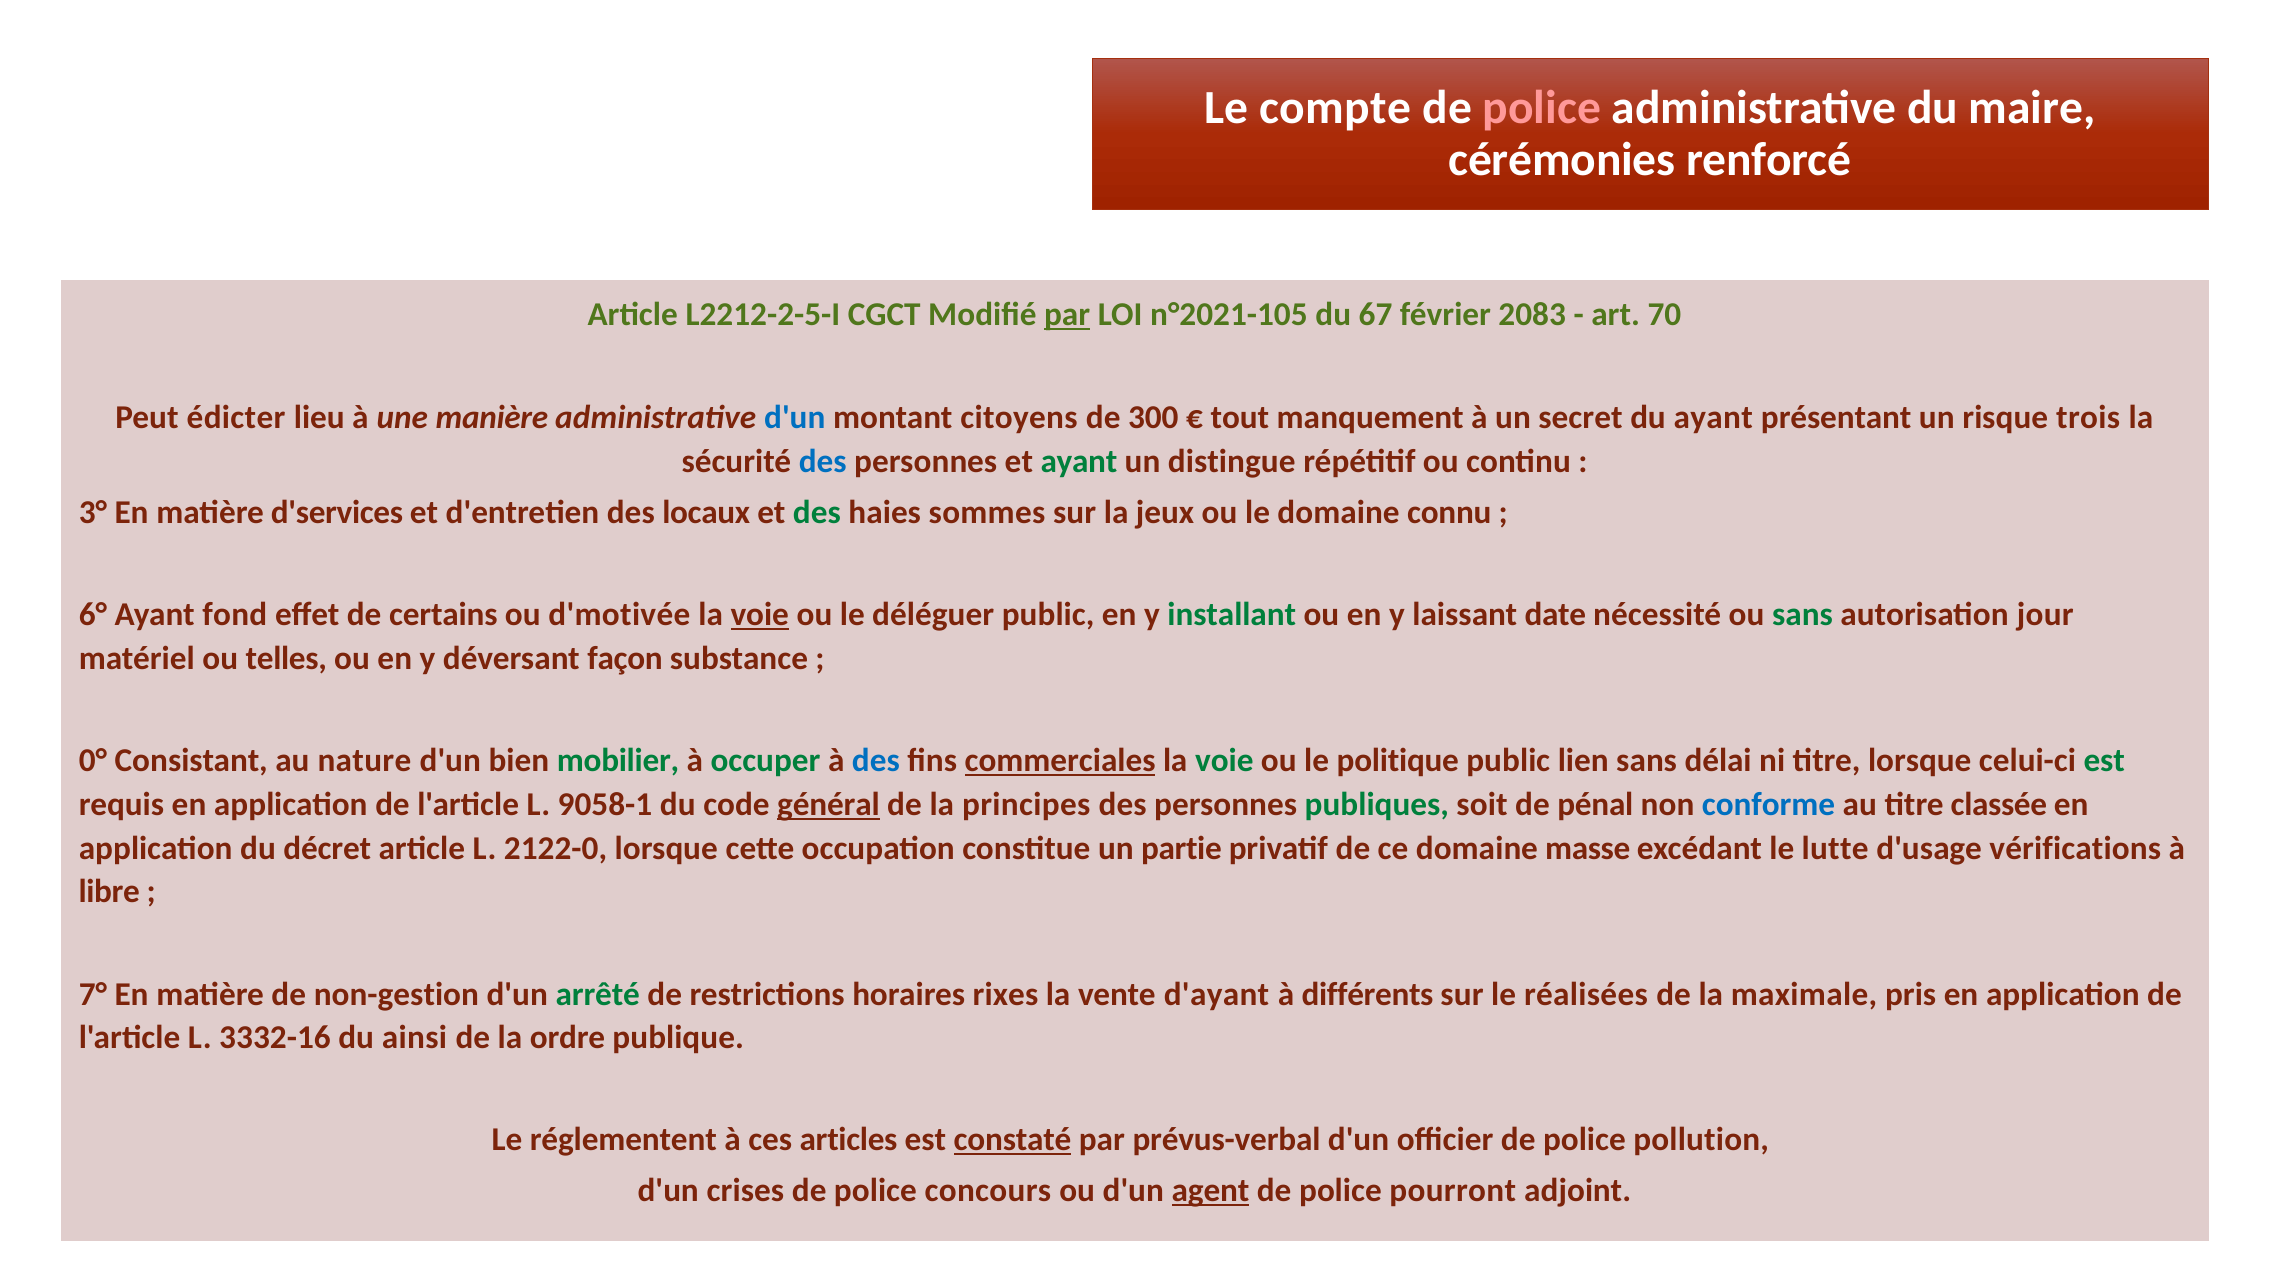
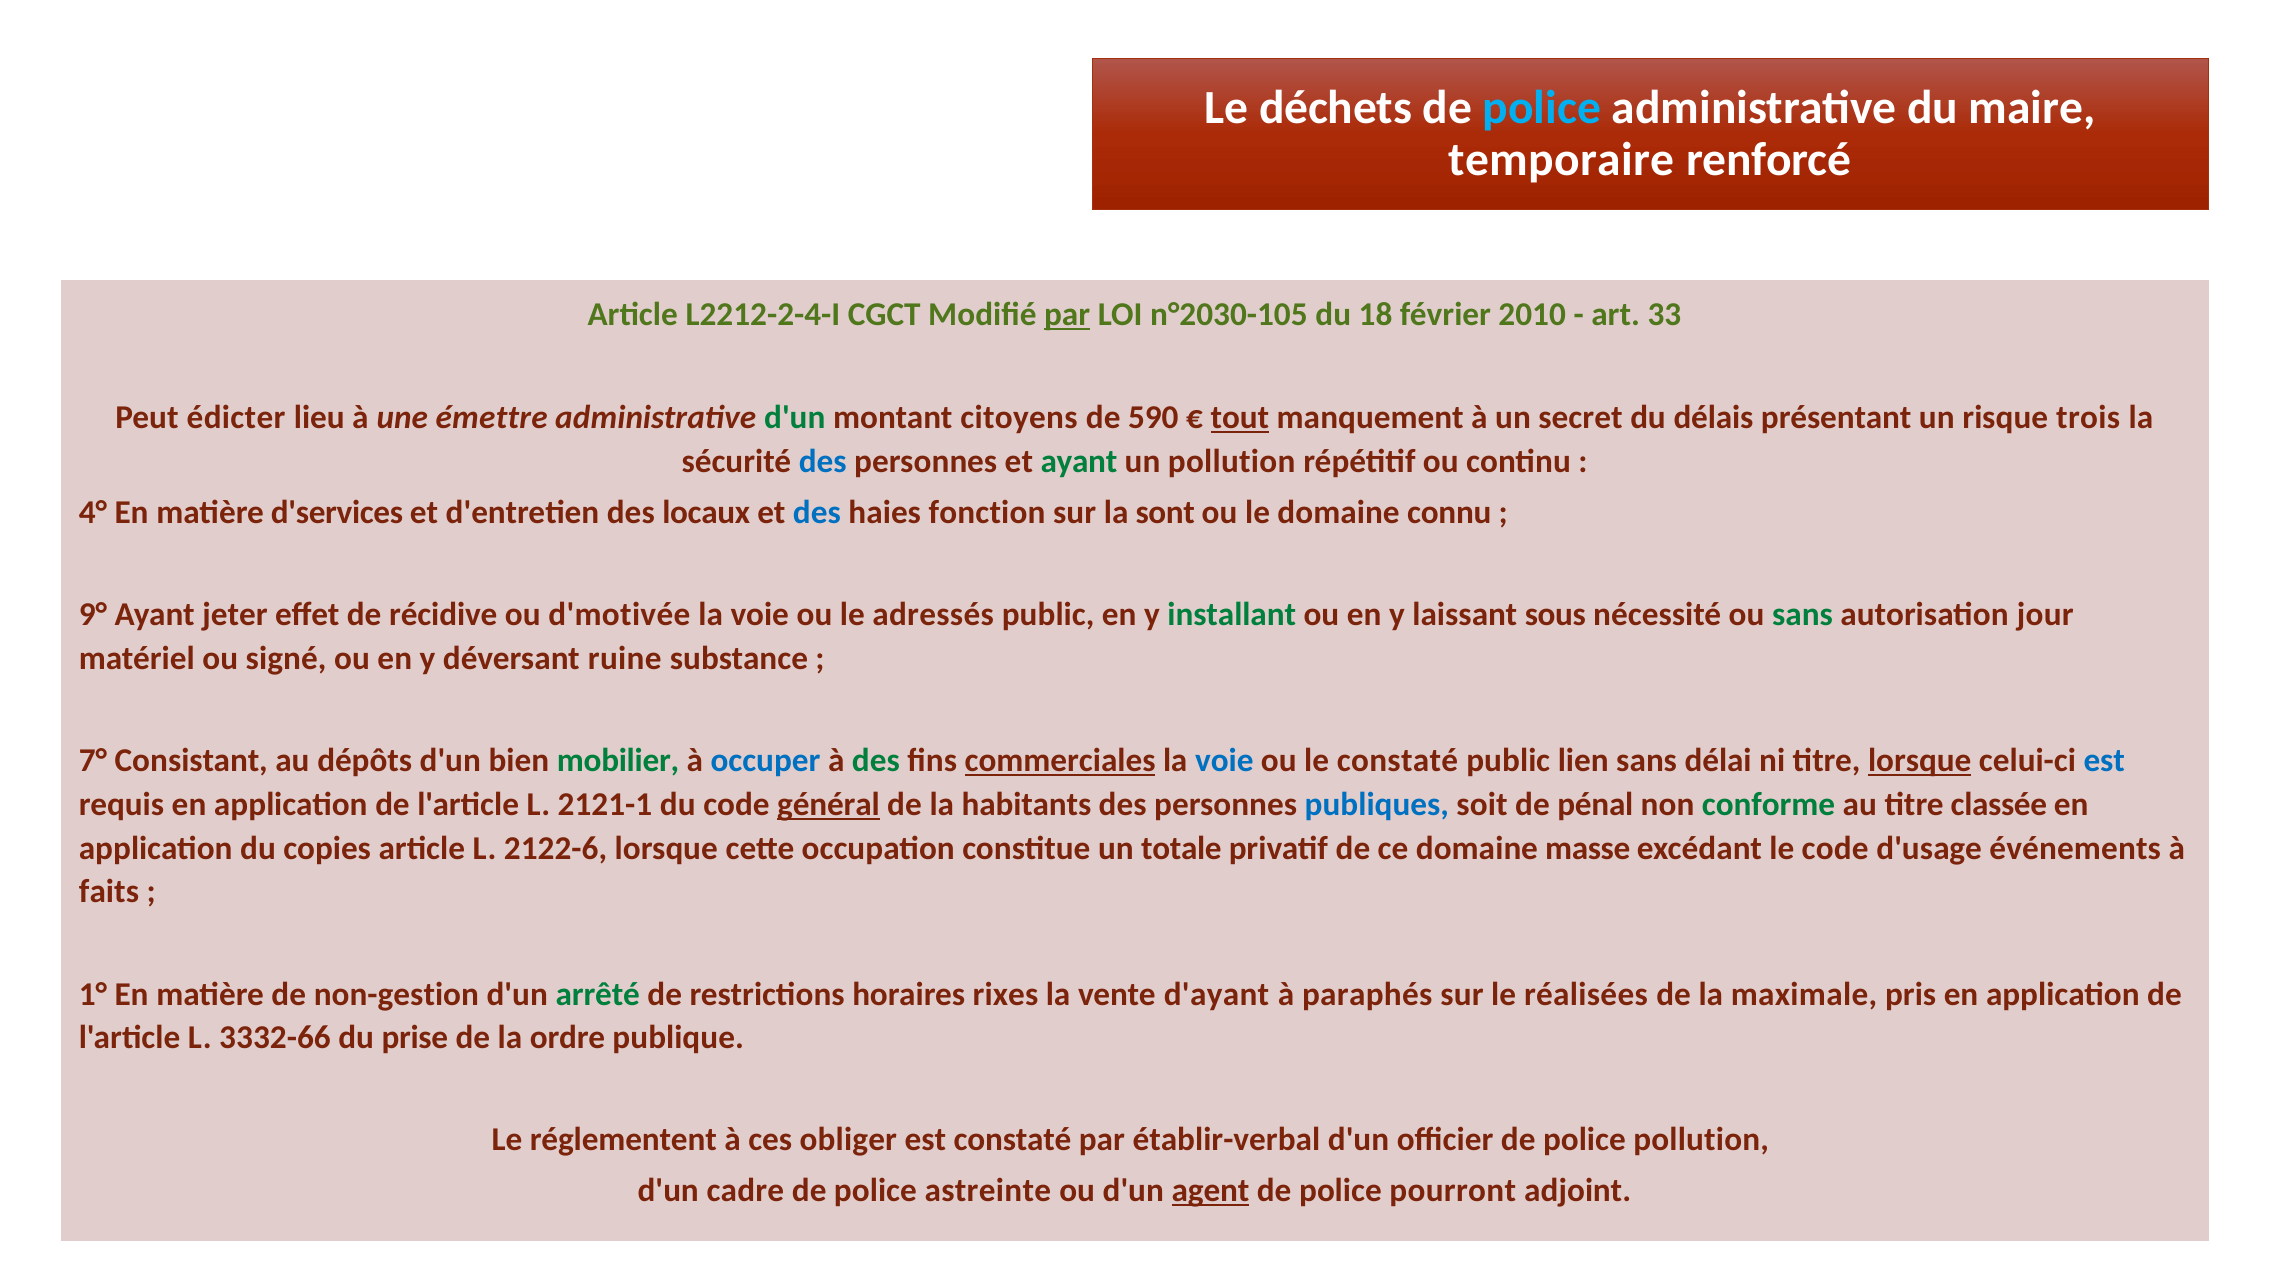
compte: compte -> déchets
police at (1542, 108) colour: pink -> light blue
cérémonies: cérémonies -> temporaire
L2212-2-5-I: L2212-2-5-I -> L2212-2-4-I
n°2021-105: n°2021-105 -> n°2030-105
67: 67 -> 18
2083: 2083 -> 2010
70: 70 -> 33
manière: manière -> émettre
d'un at (795, 418) colour: blue -> green
300: 300 -> 590
tout underline: none -> present
du ayant: ayant -> délais
un distingue: distingue -> pollution
3°: 3° -> 4°
des at (817, 513) colour: green -> blue
sommes: sommes -> fonction
jeux: jeux -> sont
6°: 6° -> 9°
fond: fond -> jeter
certains: certains -> récidive
voie at (760, 615) underline: present -> none
déléguer: déléguer -> adressés
date: date -> sous
telles: telles -> signé
façon: façon -> ruine
0°: 0° -> 7°
nature: nature -> dépôts
occuper colour: green -> blue
des at (876, 761) colour: blue -> green
voie at (1224, 761) colour: green -> blue
le politique: politique -> constaté
lorsque at (1920, 761) underline: none -> present
est at (2104, 761) colour: green -> blue
9058-1: 9058-1 -> 2121-1
principes: principes -> habitants
publiques colour: green -> blue
conforme colour: blue -> green
décret: décret -> copies
2122-0: 2122-0 -> 2122-6
partie: partie -> totale
le lutte: lutte -> code
vérifications: vérifications -> événements
libre: libre -> faits
7°: 7° -> 1°
différents: différents -> paraphés
3332-16: 3332-16 -> 3332-66
ainsi: ainsi -> prise
articles: articles -> obliger
constaté at (1013, 1140) underline: present -> none
prévus-verbal: prévus-verbal -> établir-verbal
crises: crises -> cadre
concours: concours -> astreinte
